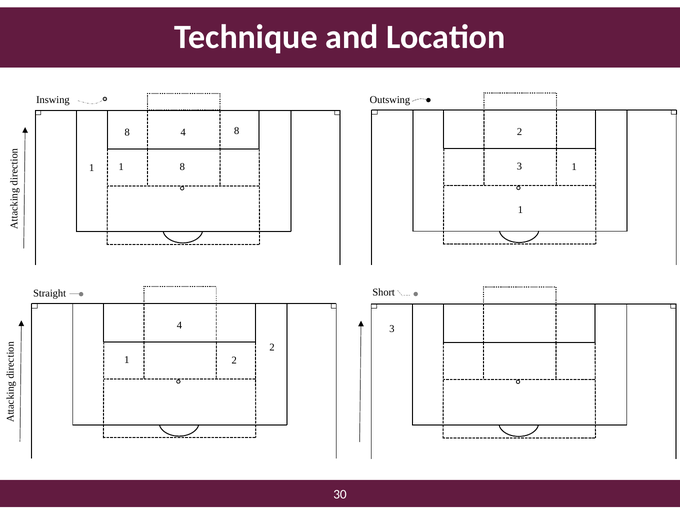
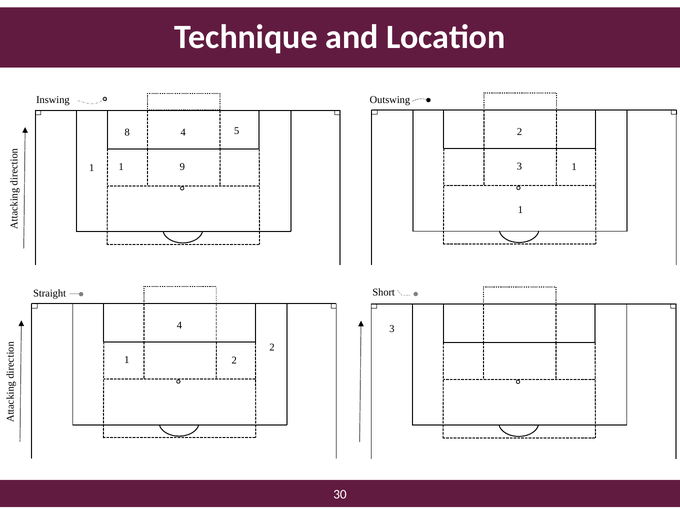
8 8: 8 -> 5
1 8: 8 -> 9
